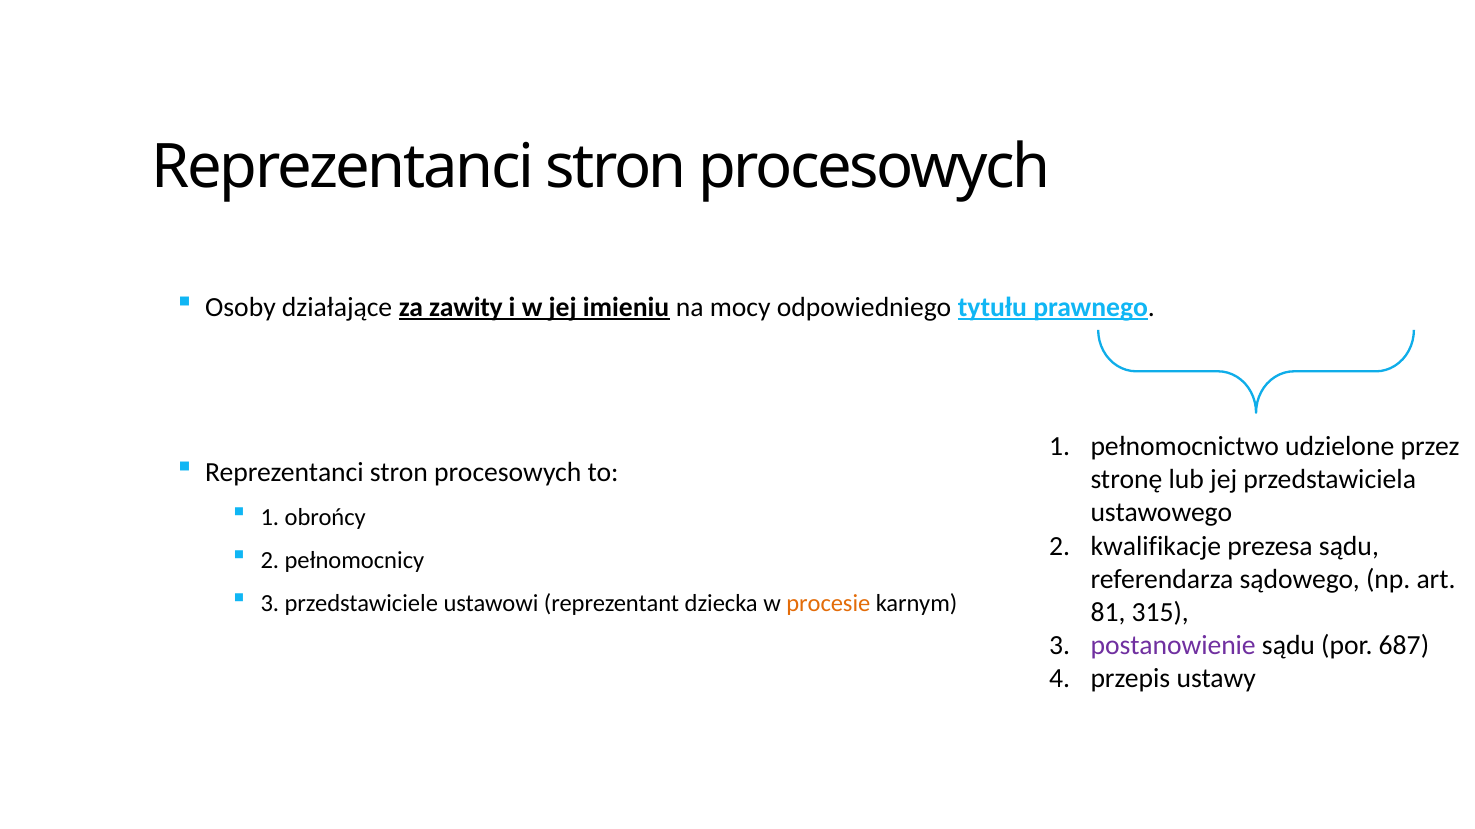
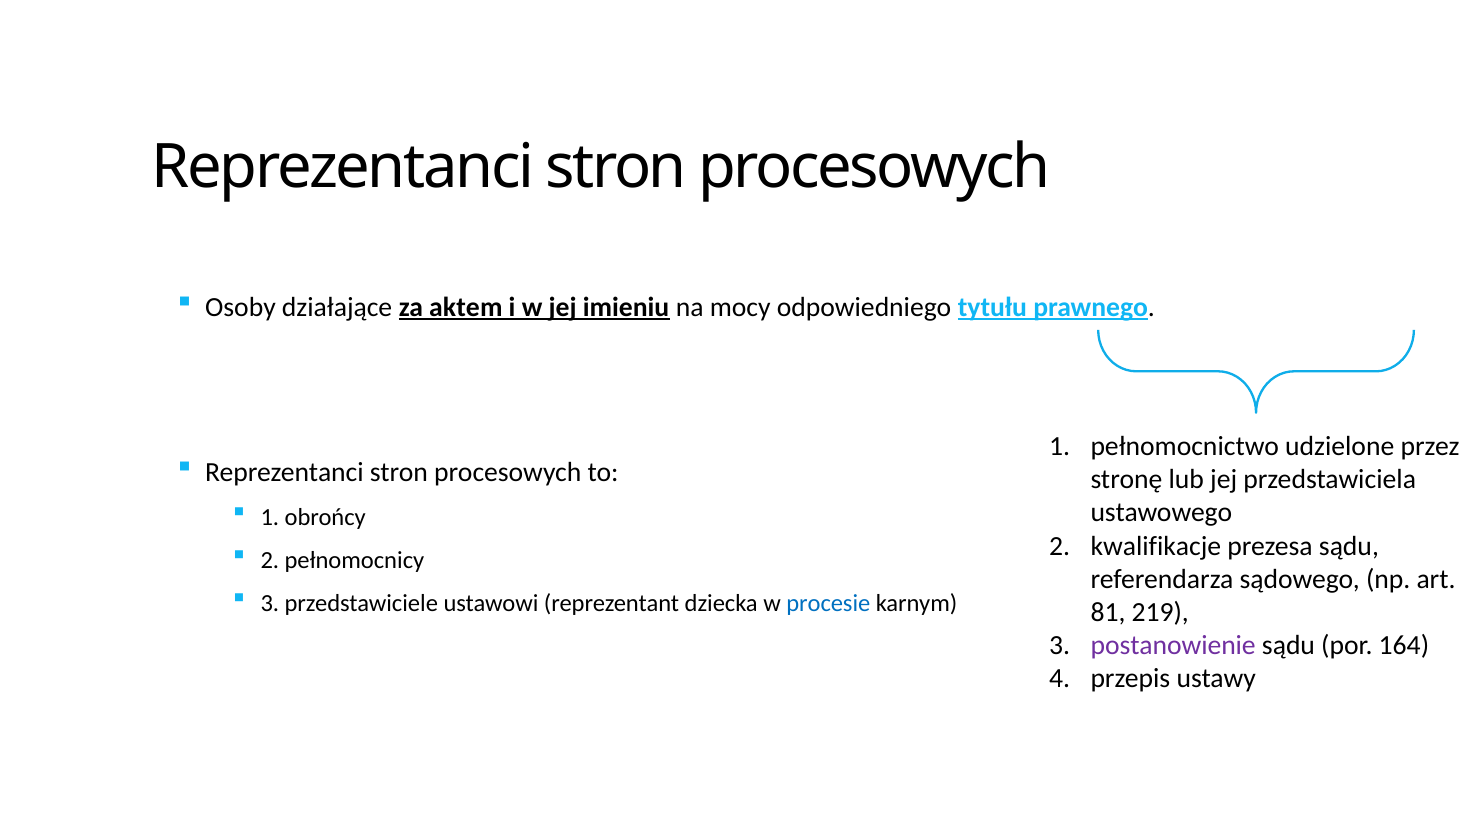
zawity: zawity -> aktem
procesie colour: orange -> blue
315: 315 -> 219
687: 687 -> 164
